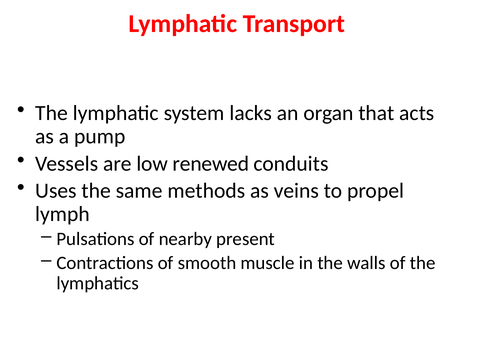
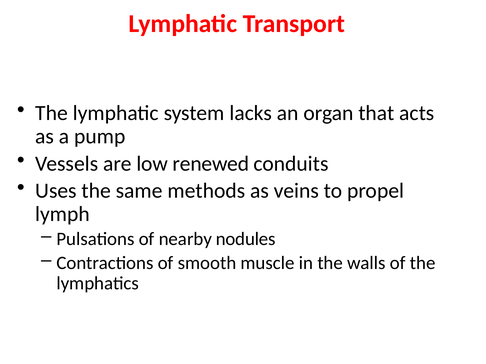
present: present -> nodules
